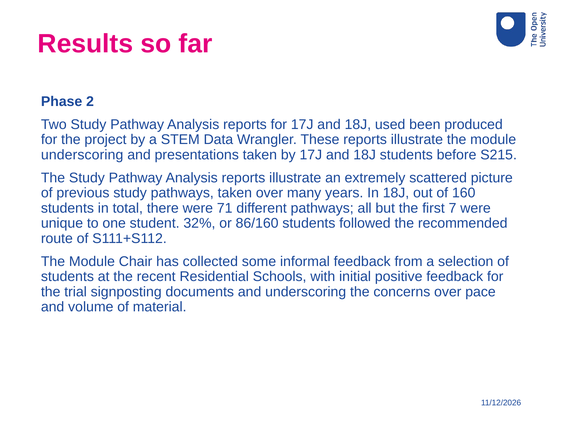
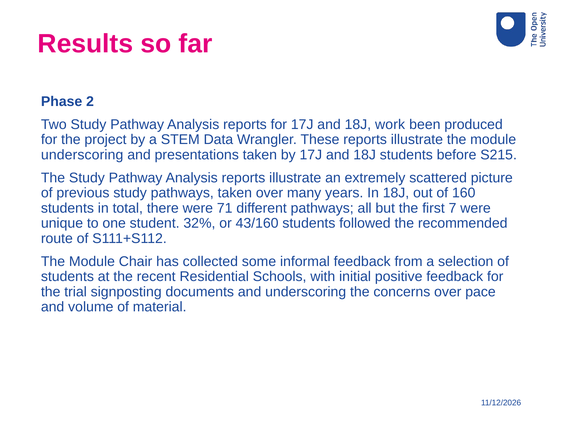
used: used -> work
86/160: 86/160 -> 43/160
